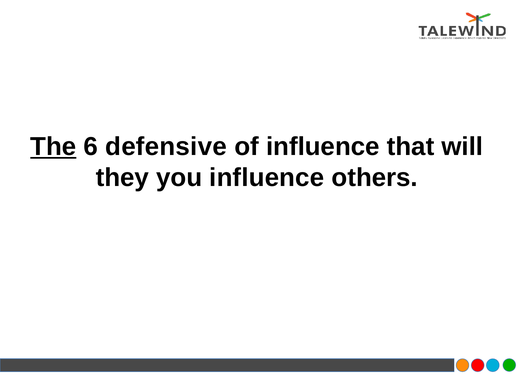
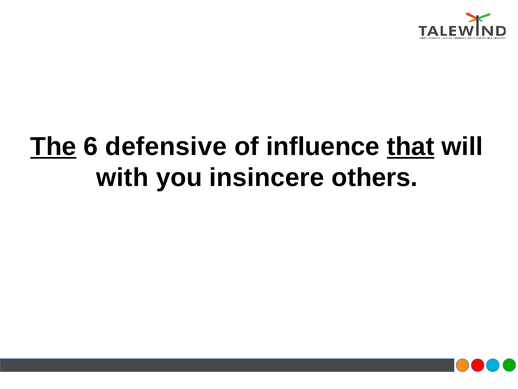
that underline: none -> present
they: they -> with
you influence: influence -> insincere
